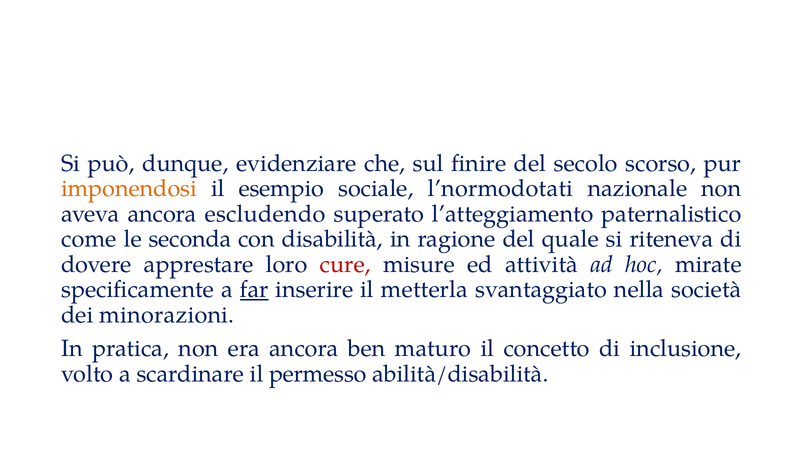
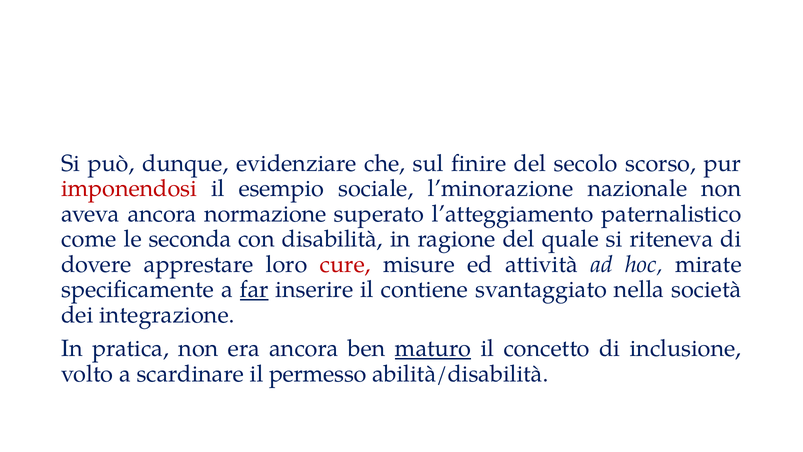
imponendosi colour: orange -> red
l’normodotati: l’normodotati -> l’minorazione
escludendo: escludendo -> normazione
metterla: metterla -> contiene
minorazioni: minorazioni -> integrazione
maturo underline: none -> present
